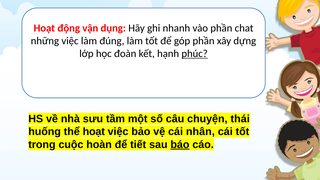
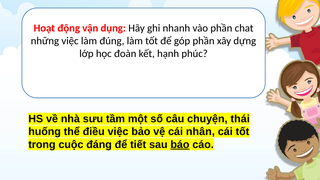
phúc underline: present -> none
thể hoạt: hoạt -> điều
hoàn: hoàn -> đáng
